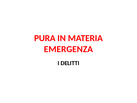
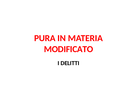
EMERGENZA: EMERGENZA -> MODIFICATO
